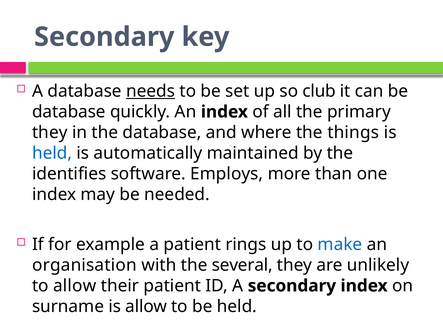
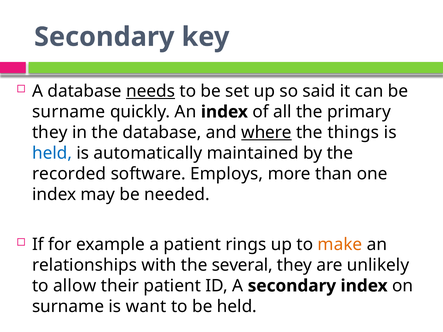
club: club -> said
database at (69, 112): database -> surname
where underline: none -> present
identifies: identifies -> recorded
make colour: blue -> orange
organisation: organisation -> relationships
is allow: allow -> want
